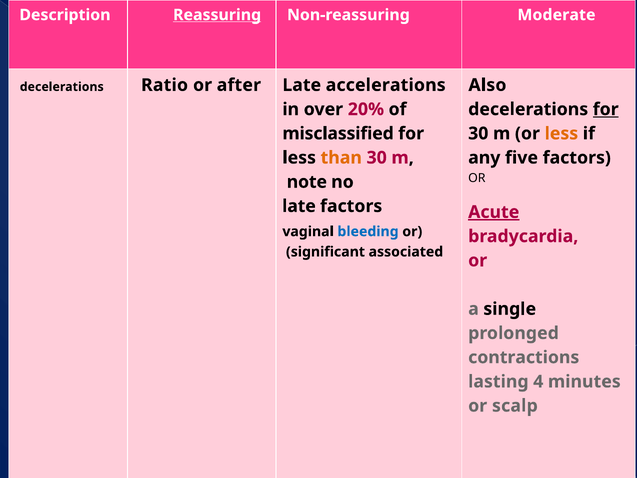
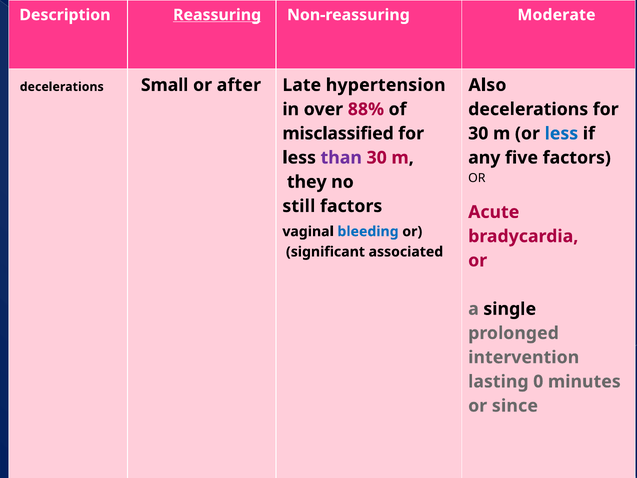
Ratio: Ratio -> Small
accelerations: accelerations -> hypertension
20%: 20% -> 88%
for at (606, 109) underline: present -> none
less at (561, 133) colour: orange -> blue
than colour: orange -> purple
note: note -> they
late at (299, 206): late -> still
Acute underline: present -> none
contractions: contractions -> intervention
4: 4 -> 0
scalp: scalp -> since
